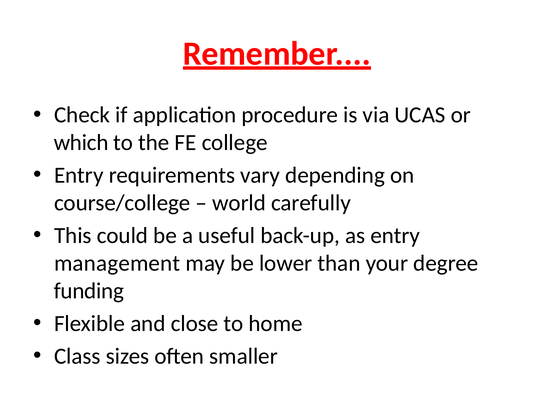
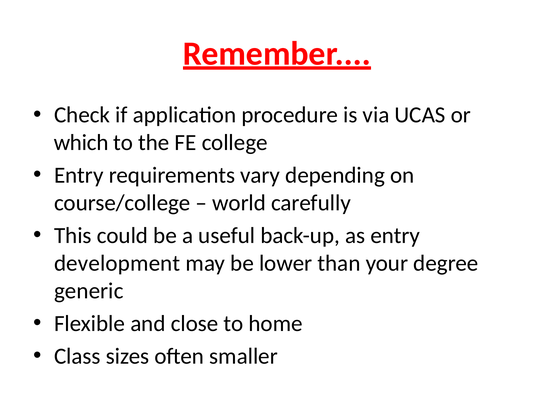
management: management -> development
funding: funding -> generic
